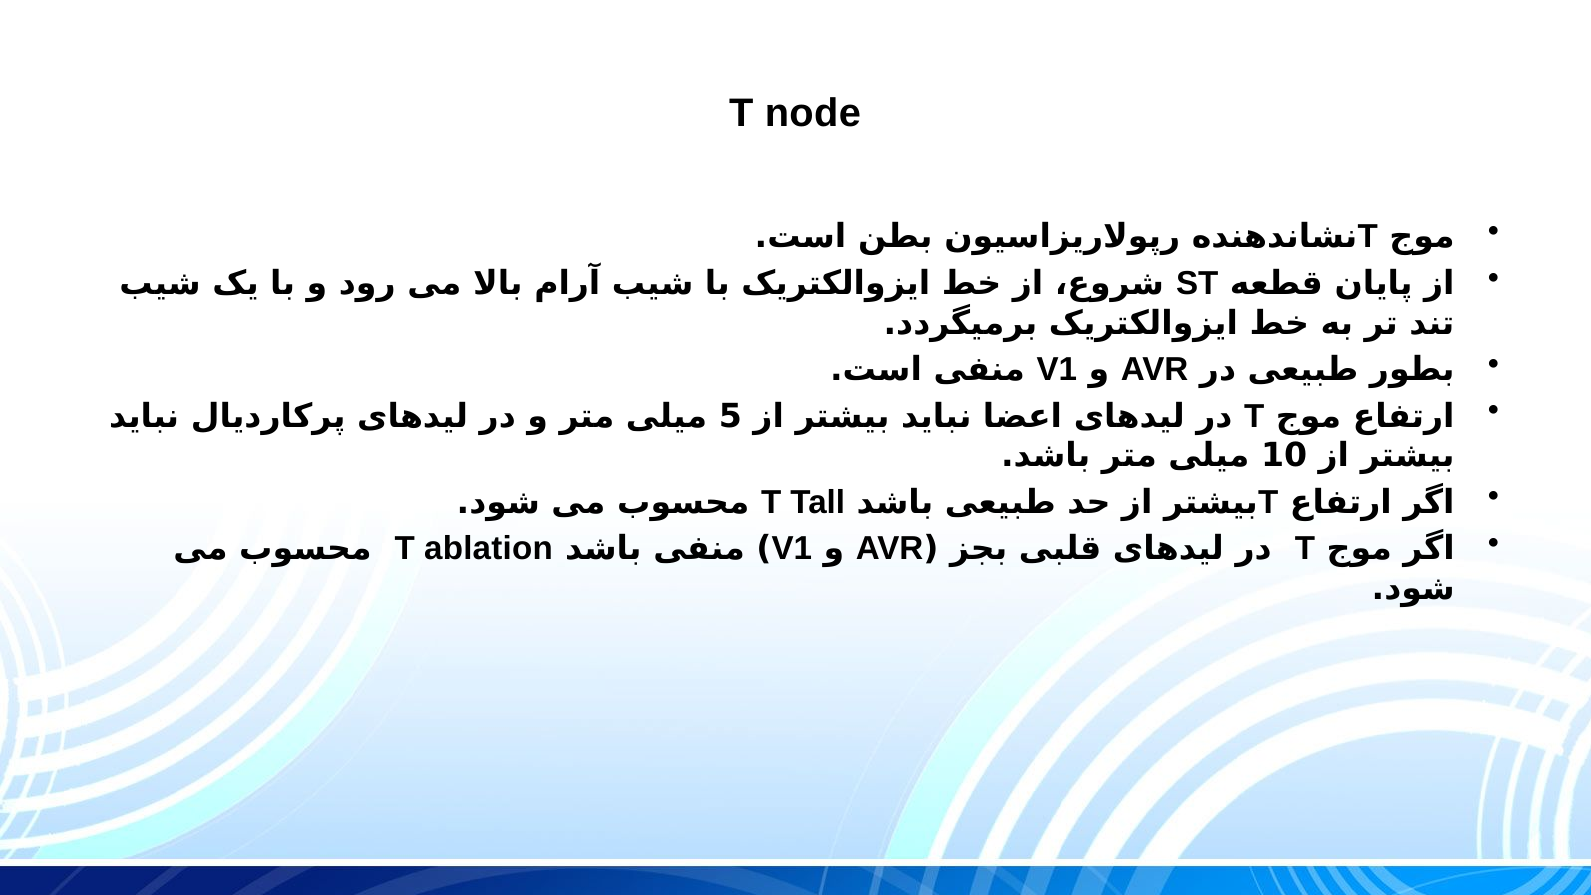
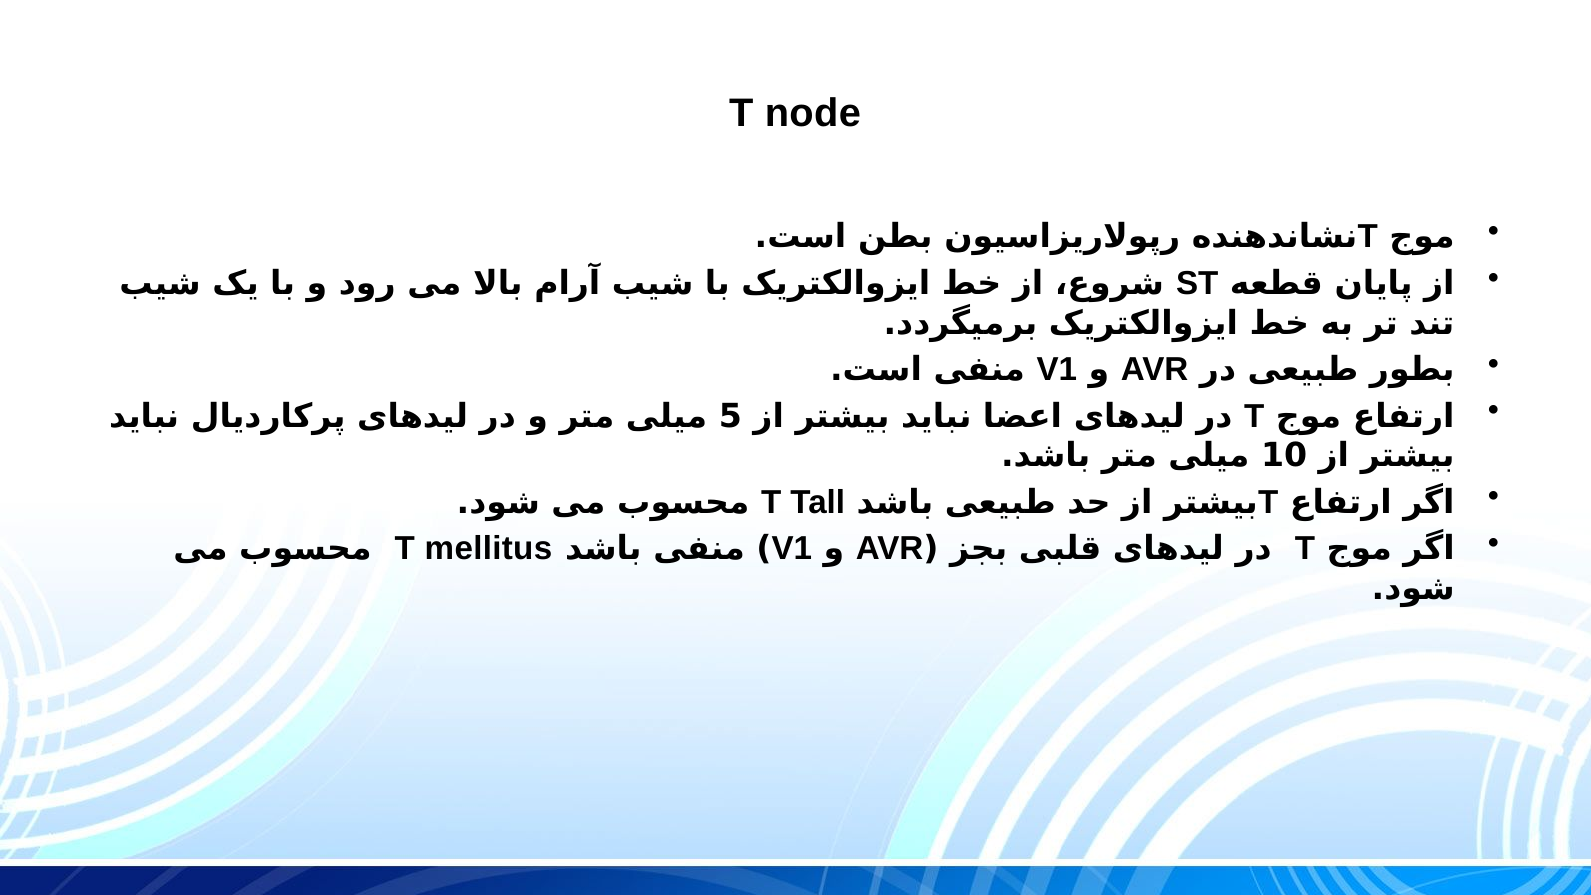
ablation: ablation -> mellitus
